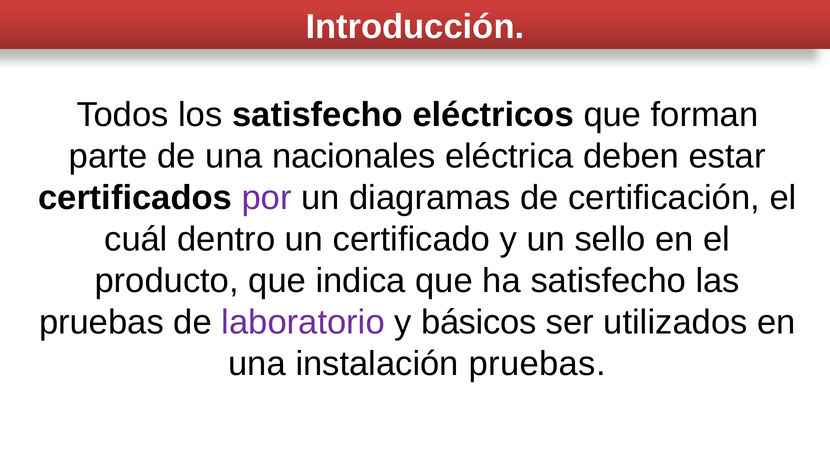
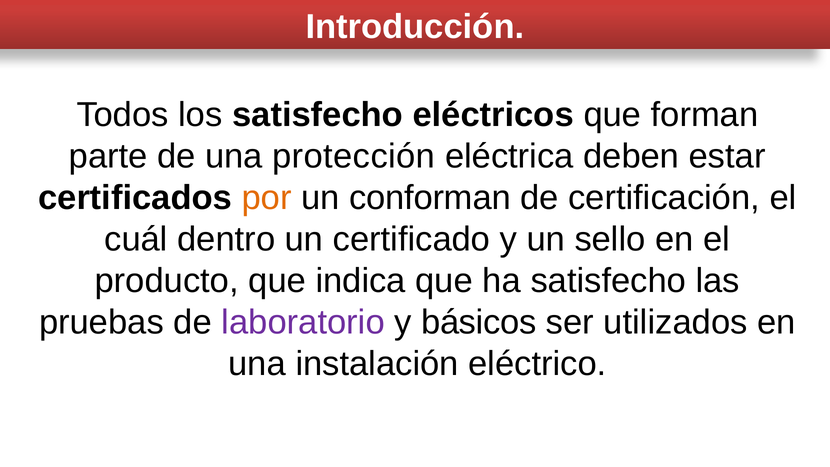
nacionales: nacionales -> protección
por colour: purple -> orange
diagramas: diagramas -> conforman
instalación pruebas: pruebas -> eléctrico
